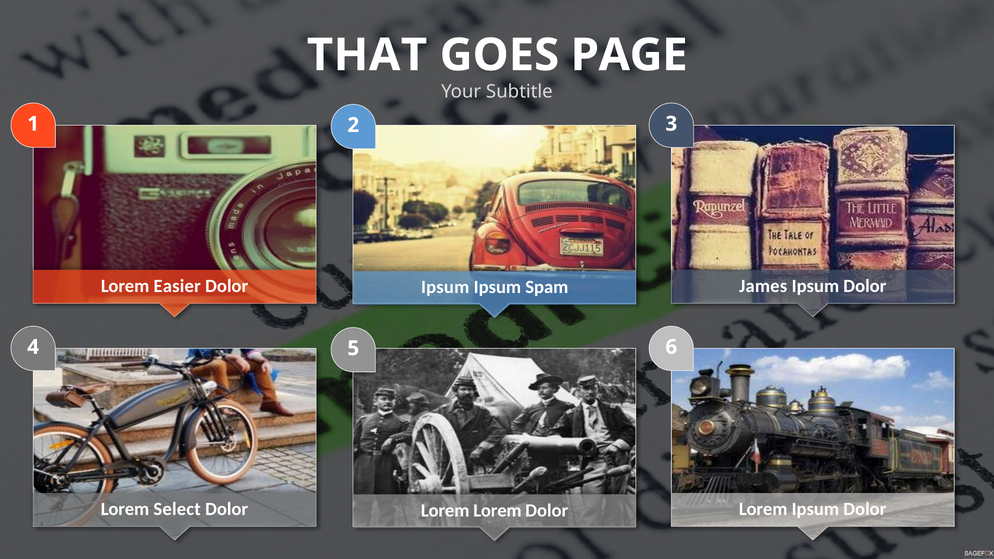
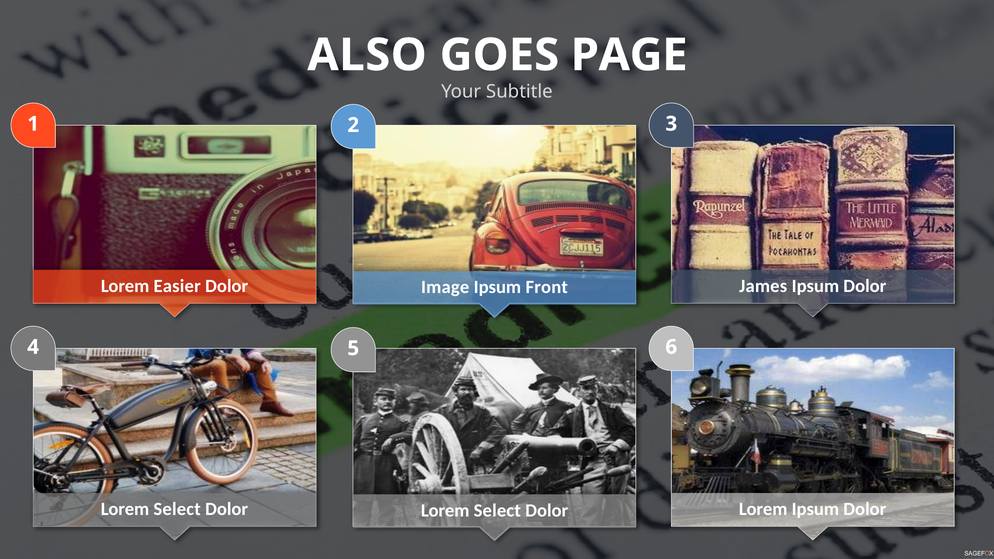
THAT: THAT -> ALSO
Ipsum at (445, 287): Ipsum -> Image
Spam: Spam -> Front
Lorem at (497, 511): Lorem -> Select
